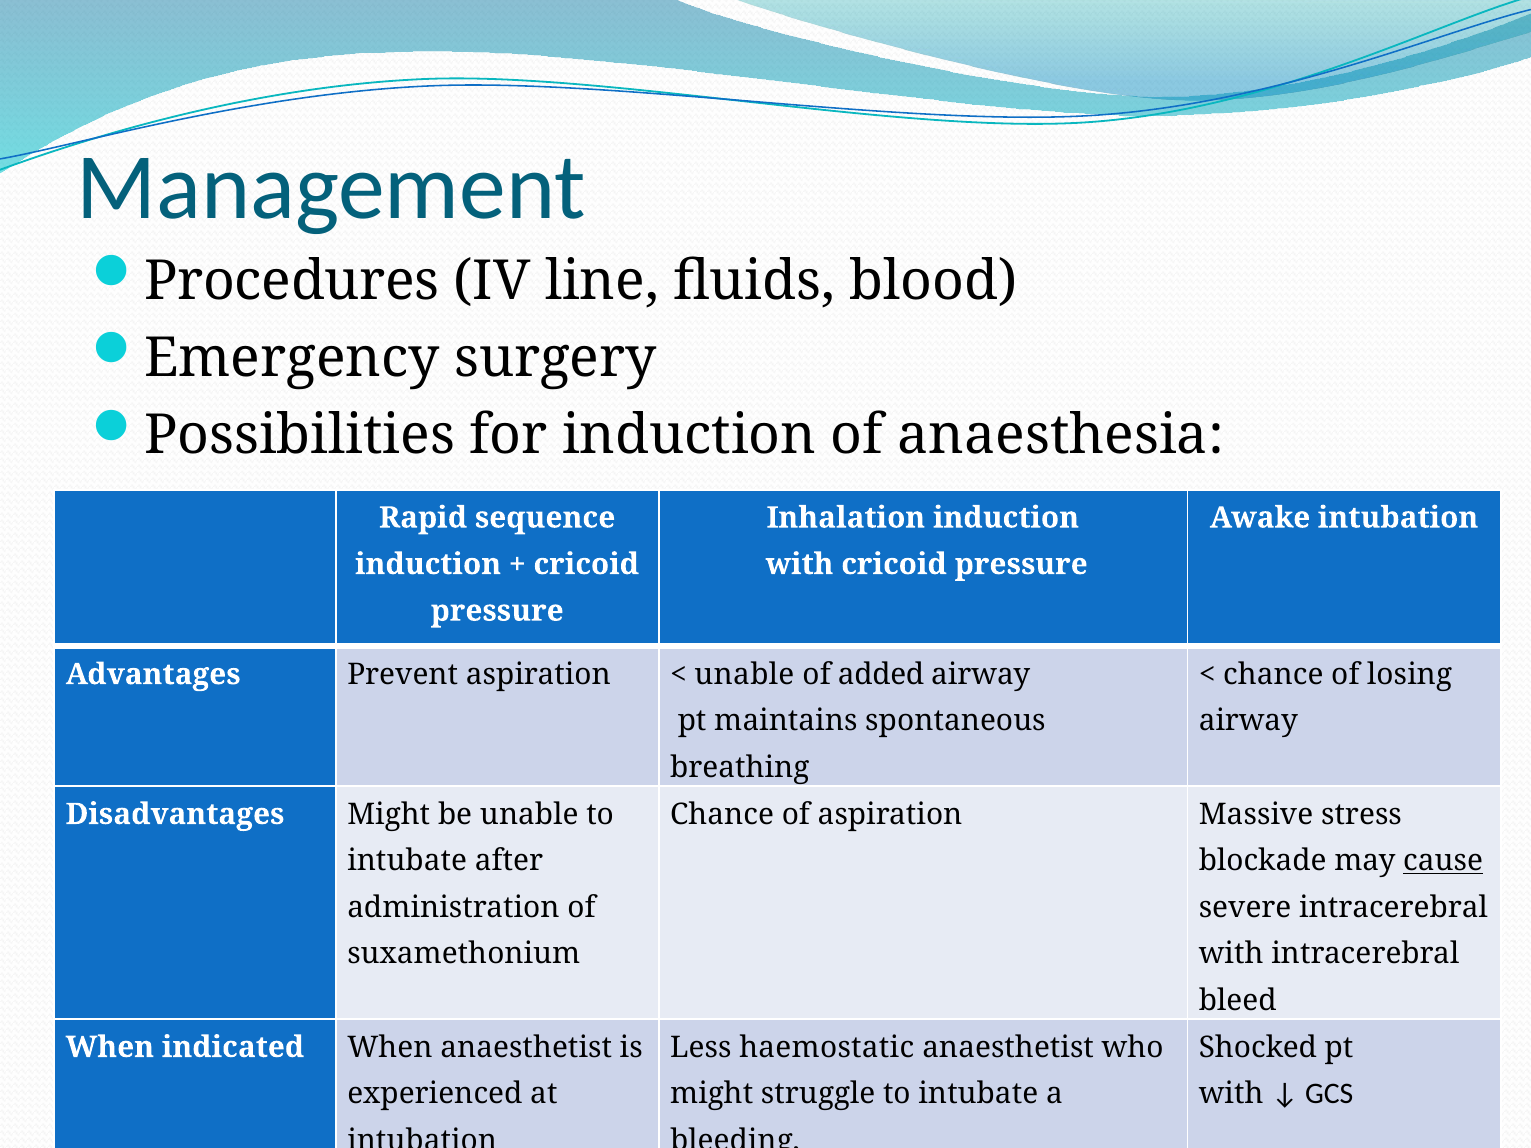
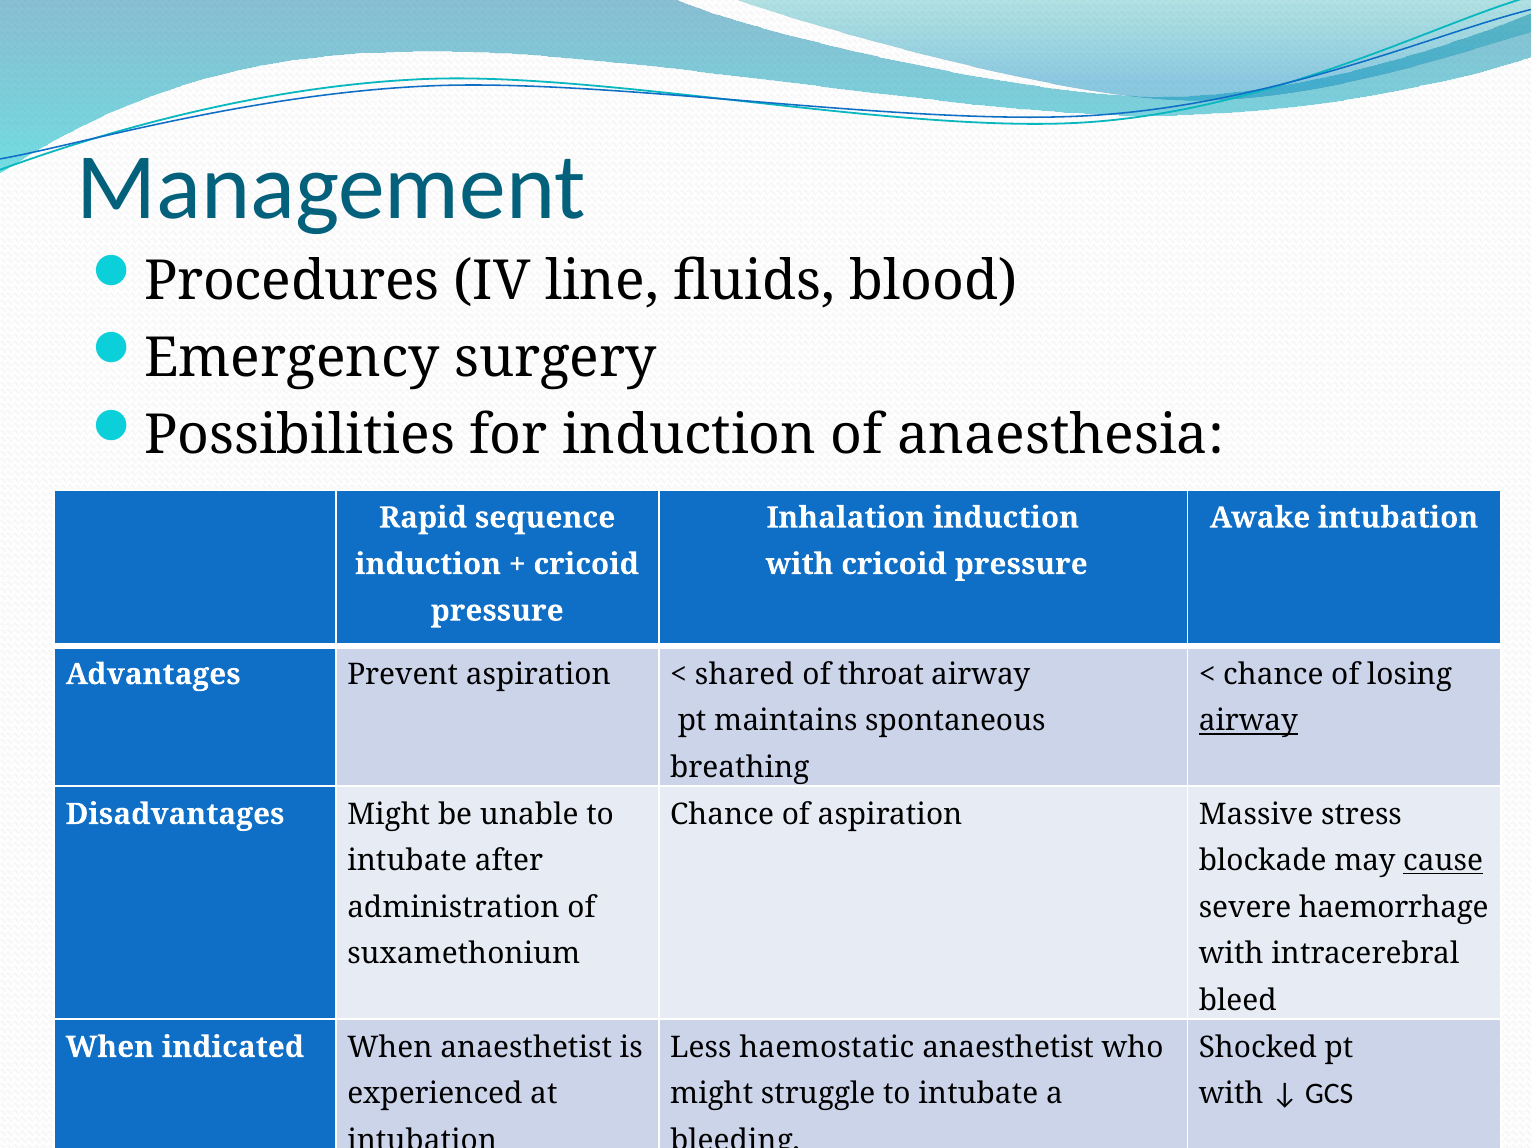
unable at (744, 675): unable -> shared
added: added -> throat
airway at (1248, 721) underline: none -> present
severe intracerebral: intracerebral -> haemorrhage
